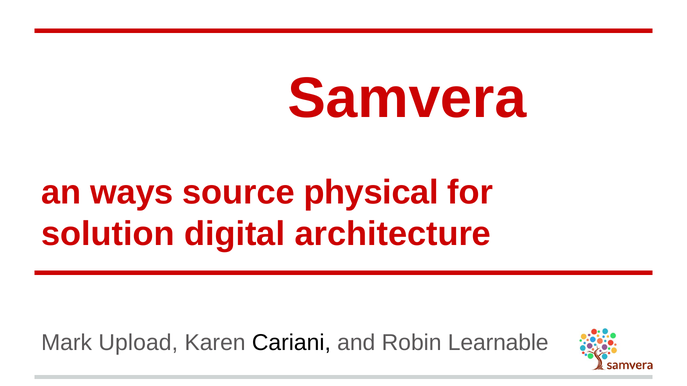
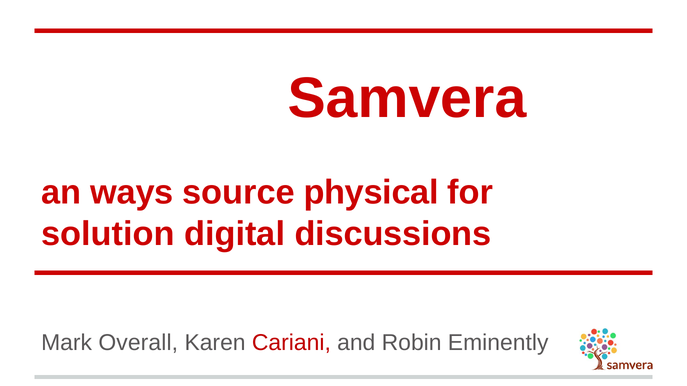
architecture: architecture -> discussions
Upload: Upload -> Overall
Cariani colour: black -> red
Learnable: Learnable -> Eminently
